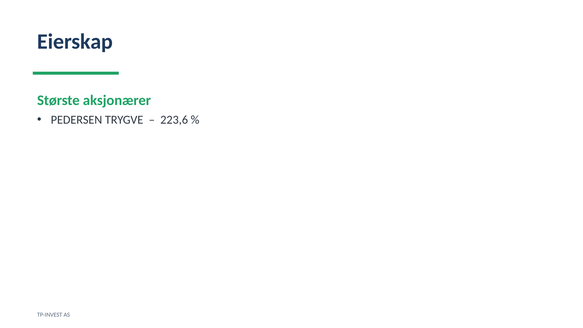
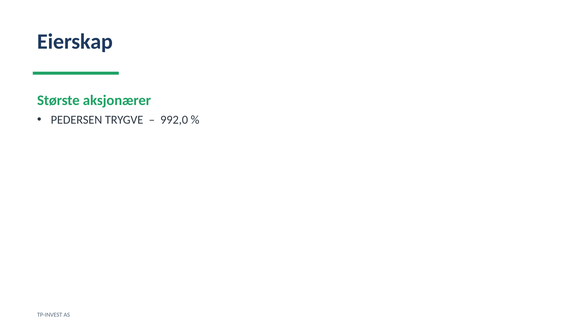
223,6: 223,6 -> 992,0
